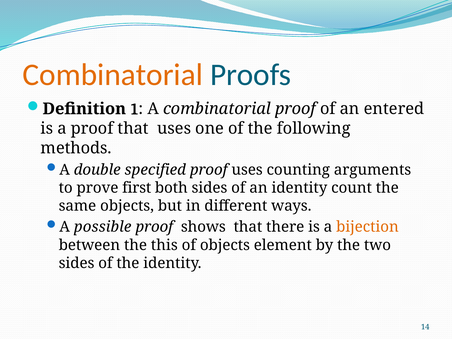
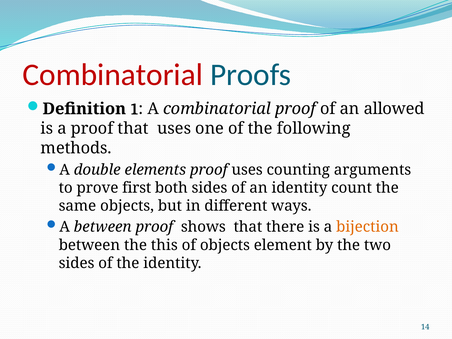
Combinatorial at (113, 75) colour: orange -> red
entered: entered -> allowed
specified: specified -> elements
A possible: possible -> between
